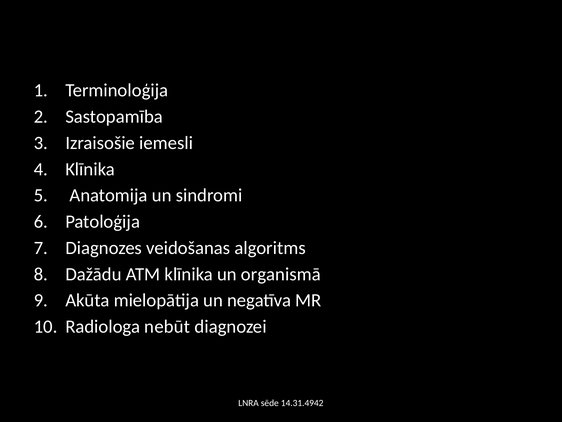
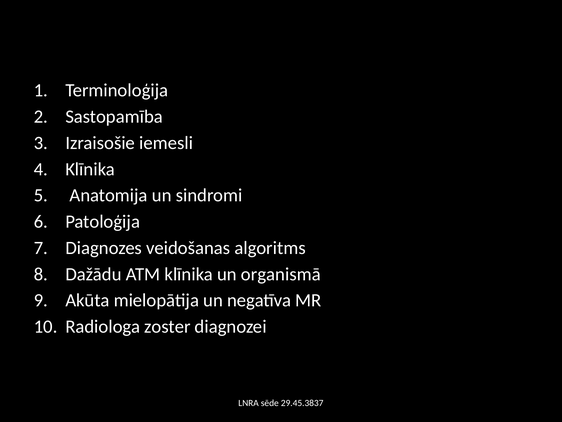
nebūt: nebūt -> zoster
14.31.4942: 14.31.4942 -> 29.45.3837
